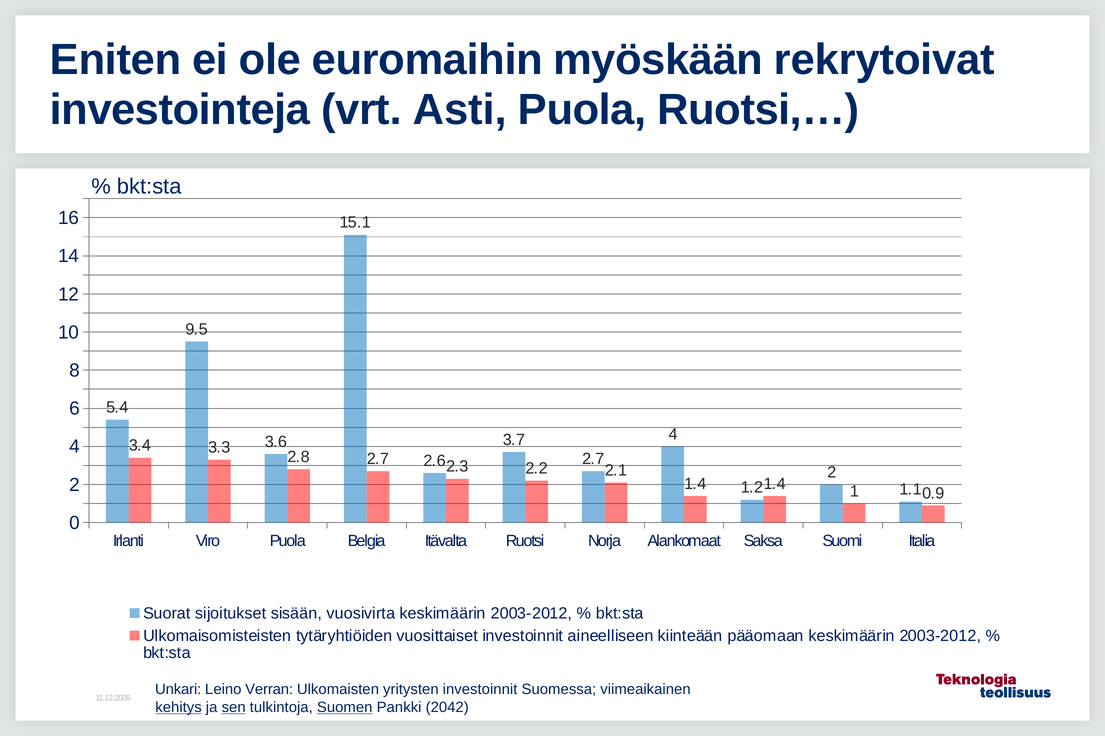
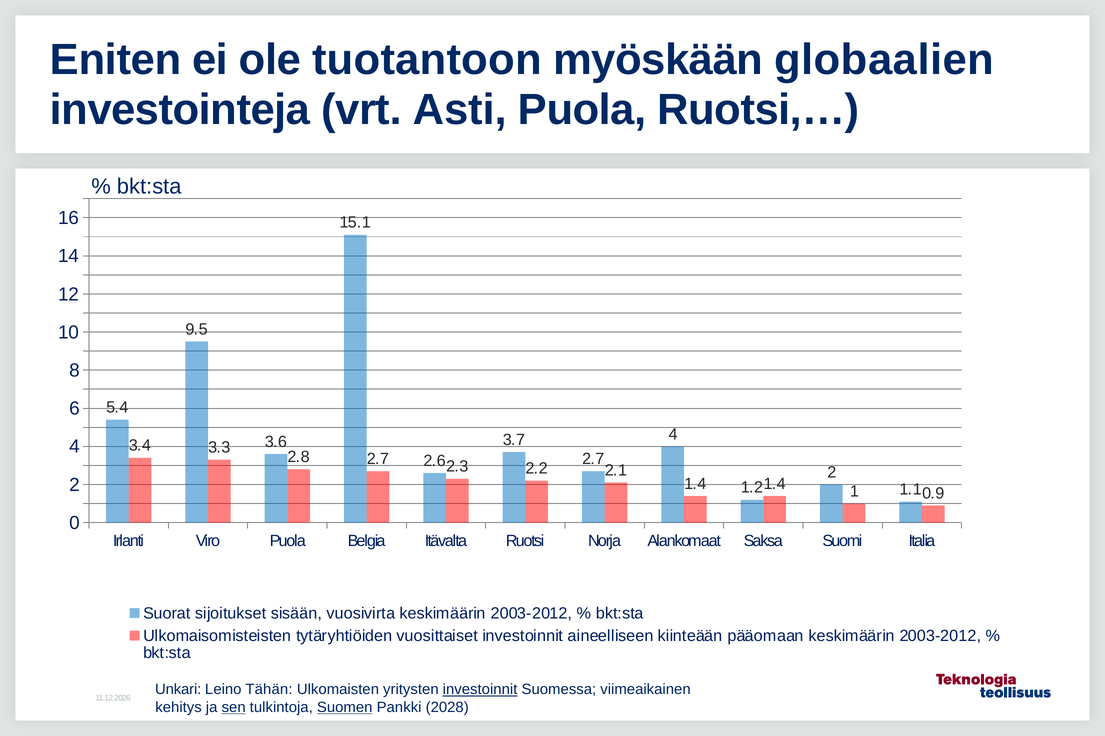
euromaihin: euromaihin -> tuotantoon
rekrytoivat: rekrytoivat -> globaalien
Verran: Verran -> Tähän
investoinnit at (480, 690) underline: none -> present
kehitys underline: present -> none
2042: 2042 -> 2028
